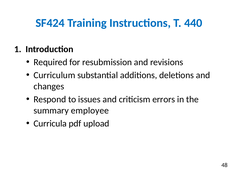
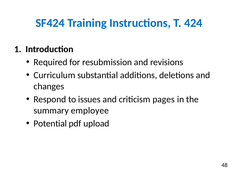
440: 440 -> 424
errors: errors -> pages
Curricula: Curricula -> Potential
